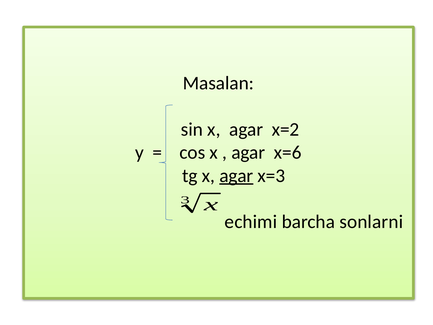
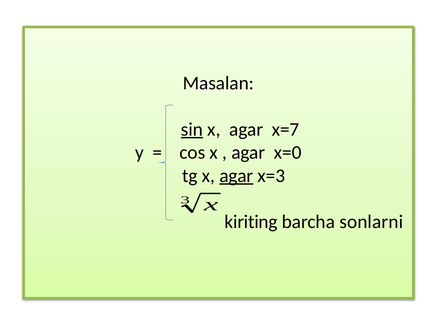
sin underline: none -> present
x=2: x=2 -> x=7
x=6: x=6 -> x=0
echimi: echimi -> kiriting
